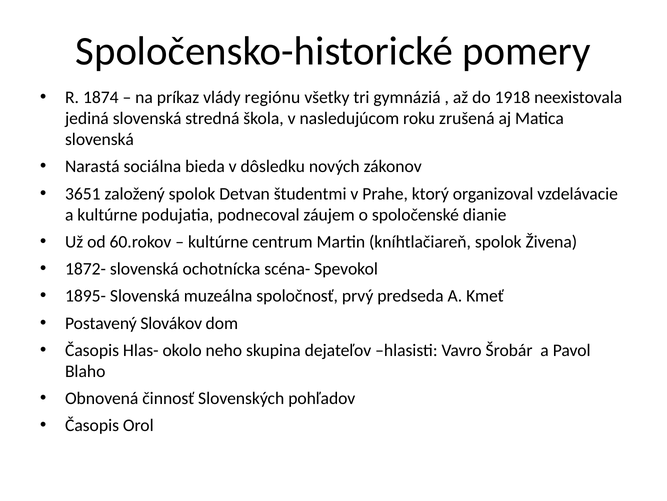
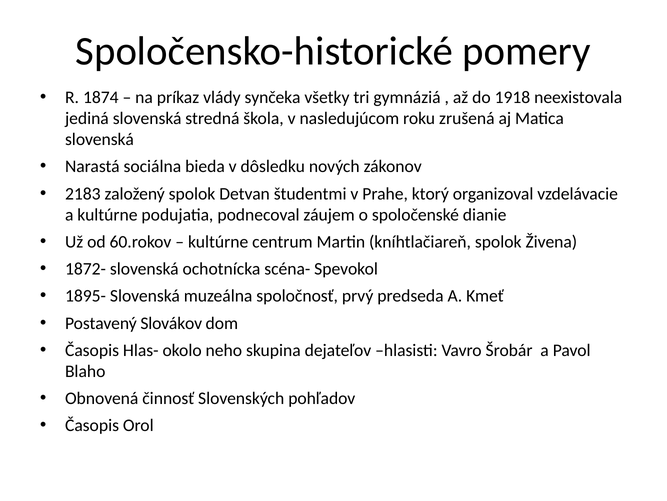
regiónu: regiónu -> synčeka
3651: 3651 -> 2183
